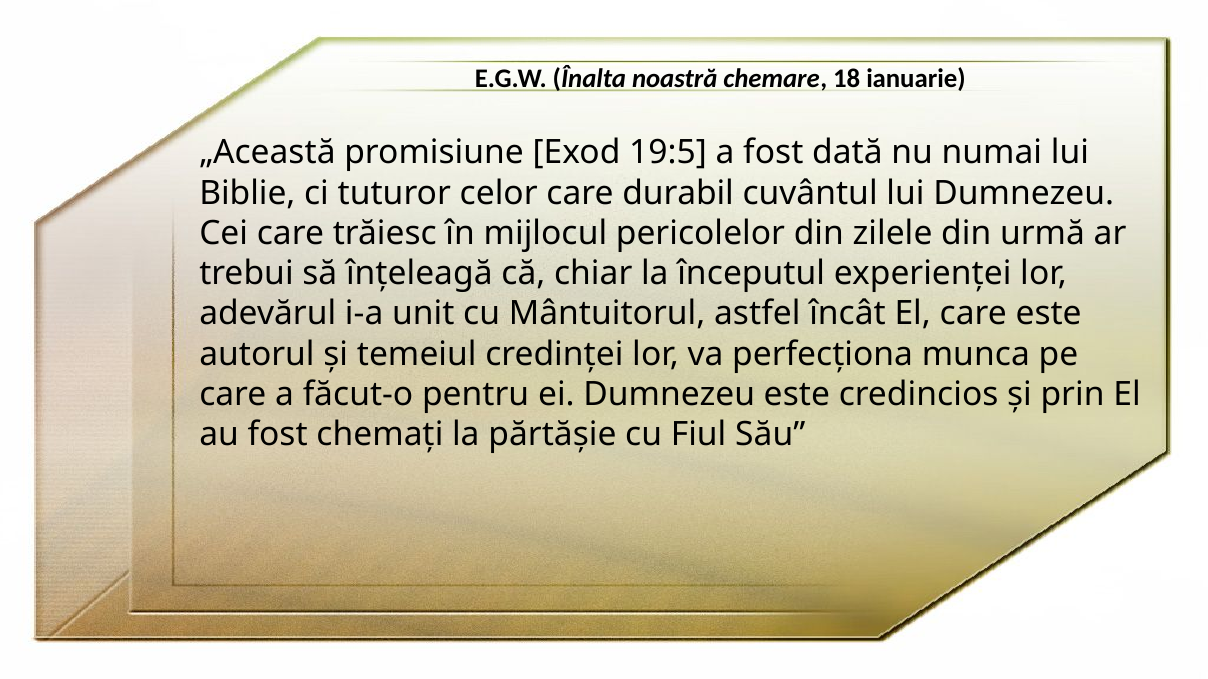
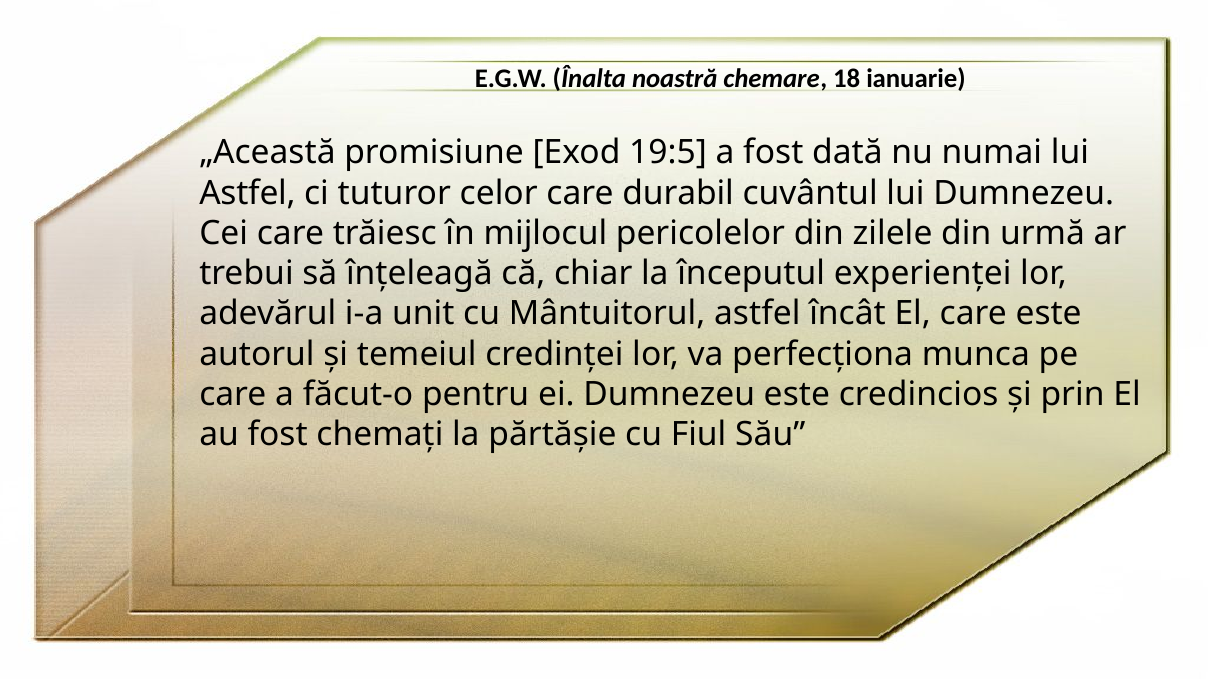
Biblie at (247, 193): Biblie -> Astfel
